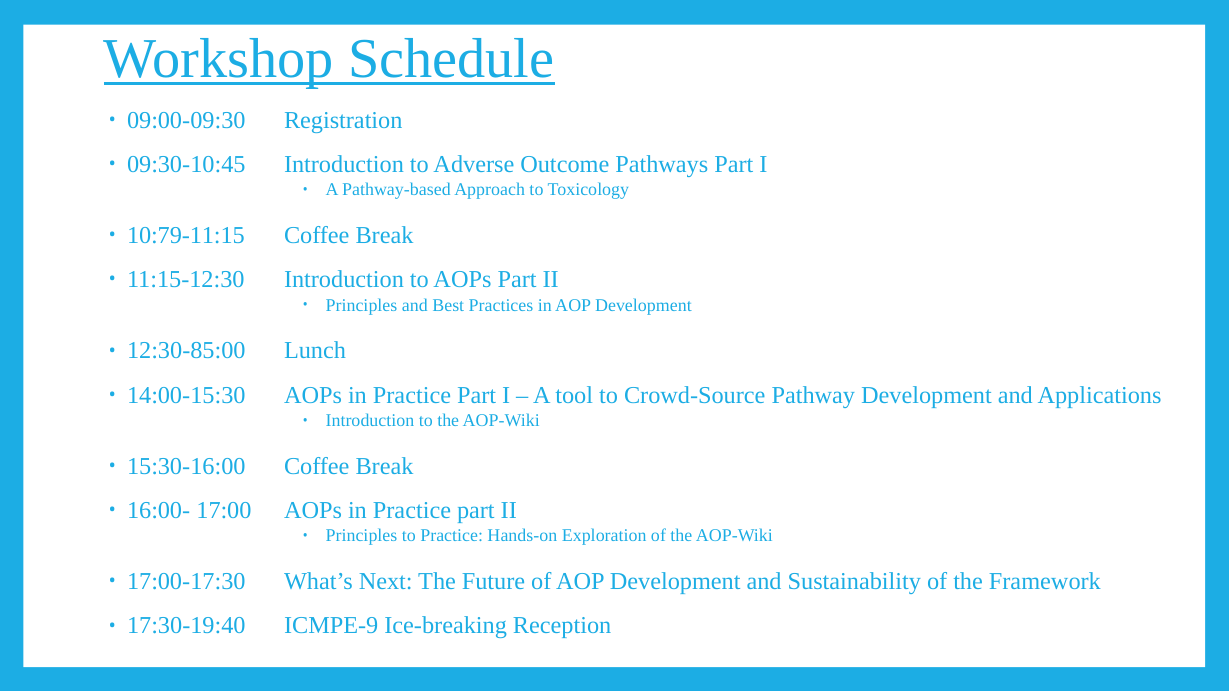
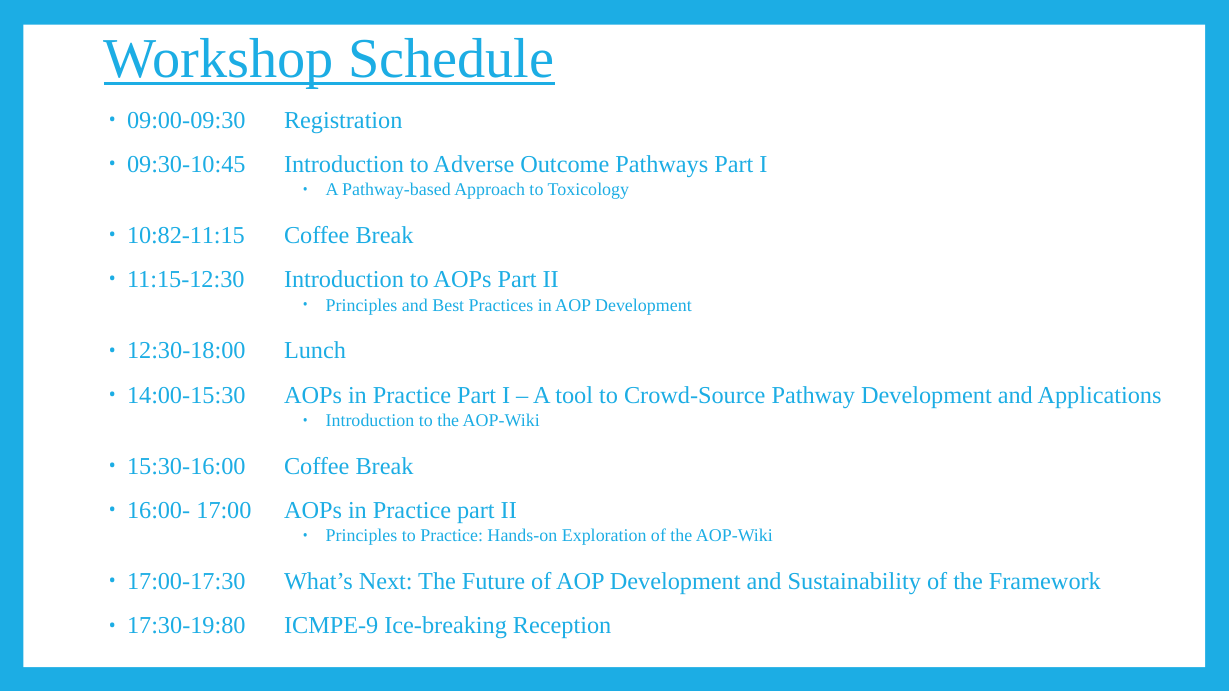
10:79-11:15: 10:79-11:15 -> 10:82-11:15
12:30-85:00: 12:30-85:00 -> 12:30-18:00
17:30-19:40: 17:30-19:40 -> 17:30-19:80
